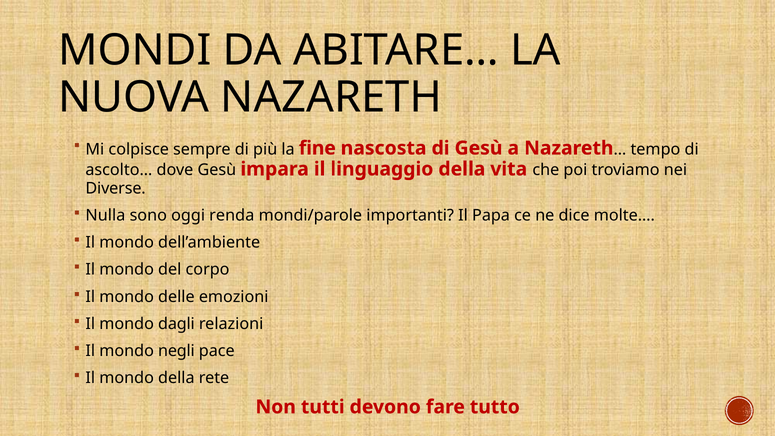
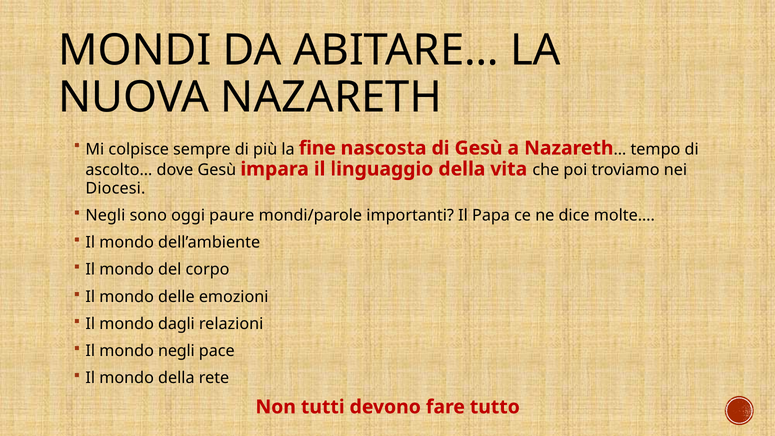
Diverse: Diverse -> Diocesi
Nulla at (105, 215): Nulla -> Negli
renda: renda -> paure
